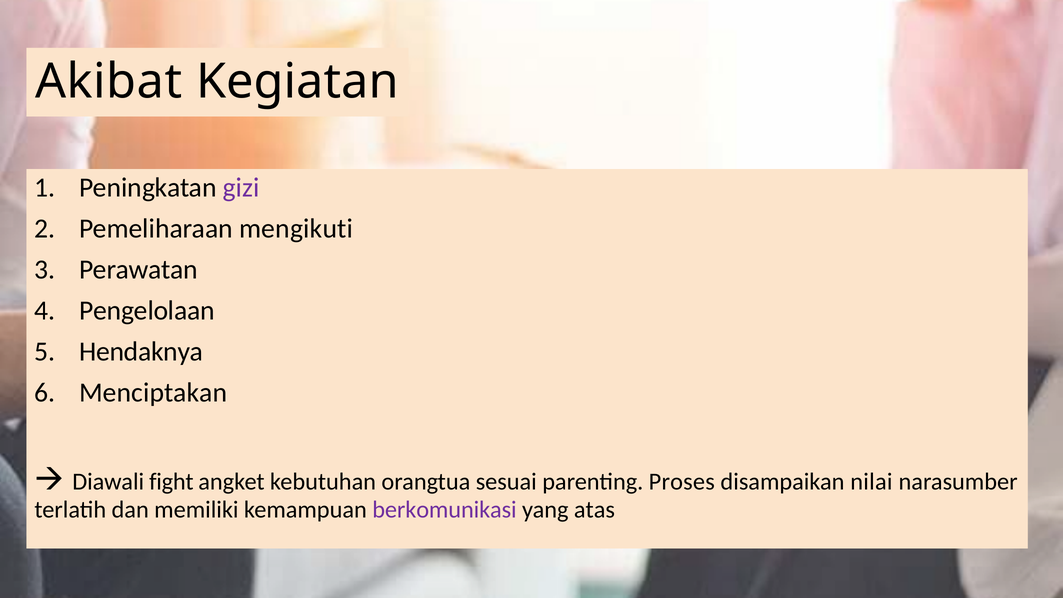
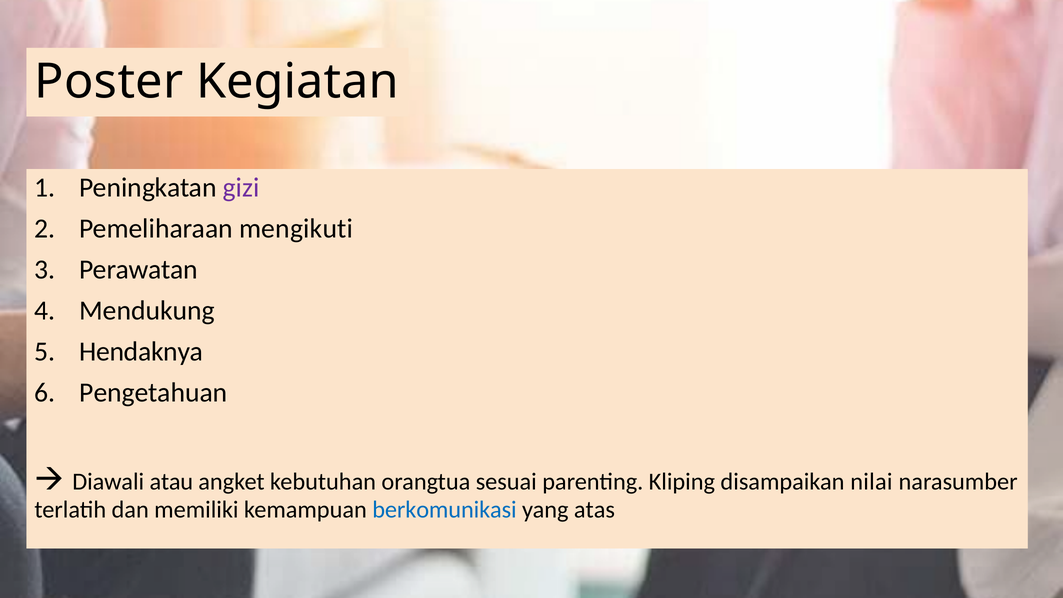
Akibat: Akibat -> Poster
Pengelolaan: Pengelolaan -> Mendukung
Menciptakan: Menciptakan -> Pengetahuan
fight: fight -> atau
Proses: Proses -> Kliping
berkomunikasi colour: purple -> blue
